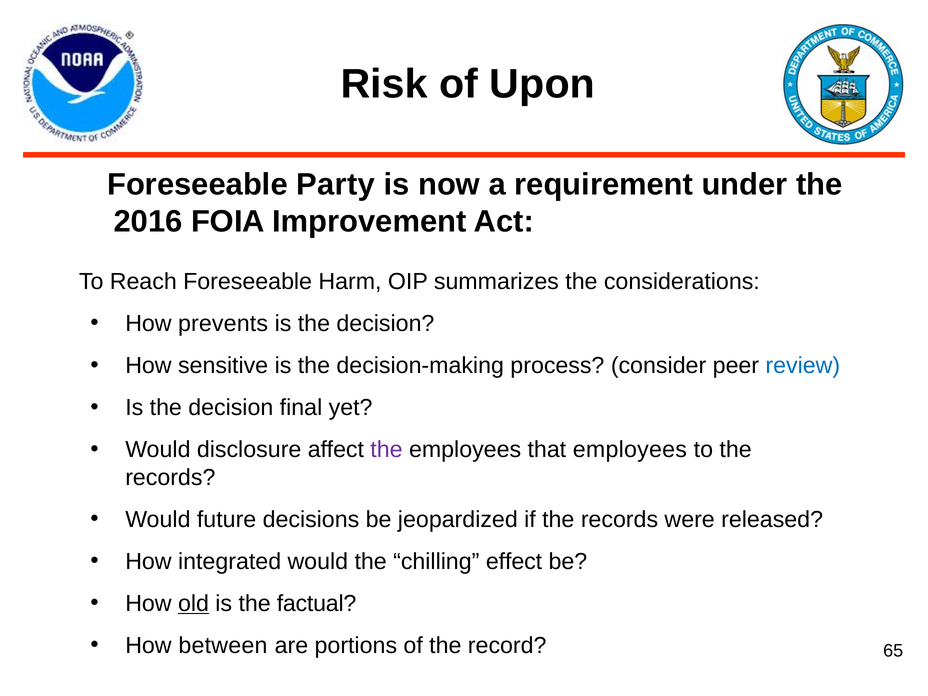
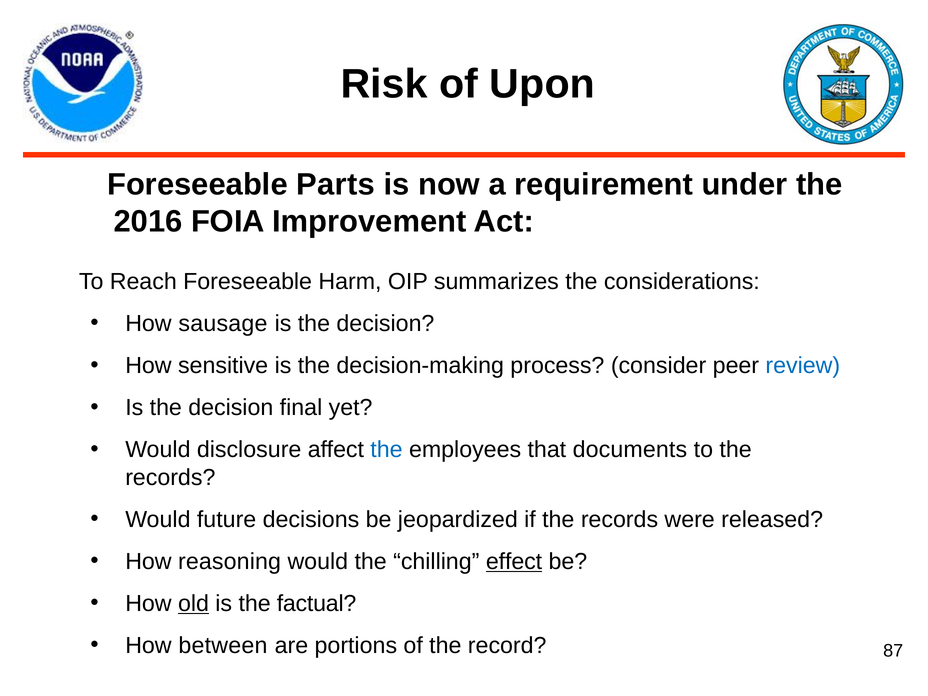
Party: Party -> Parts
prevents: prevents -> sausage
the at (386, 450) colour: purple -> blue
that employees: employees -> documents
integrated: integrated -> reasoning
effect underline: none -> present
65: 65 -> 87
